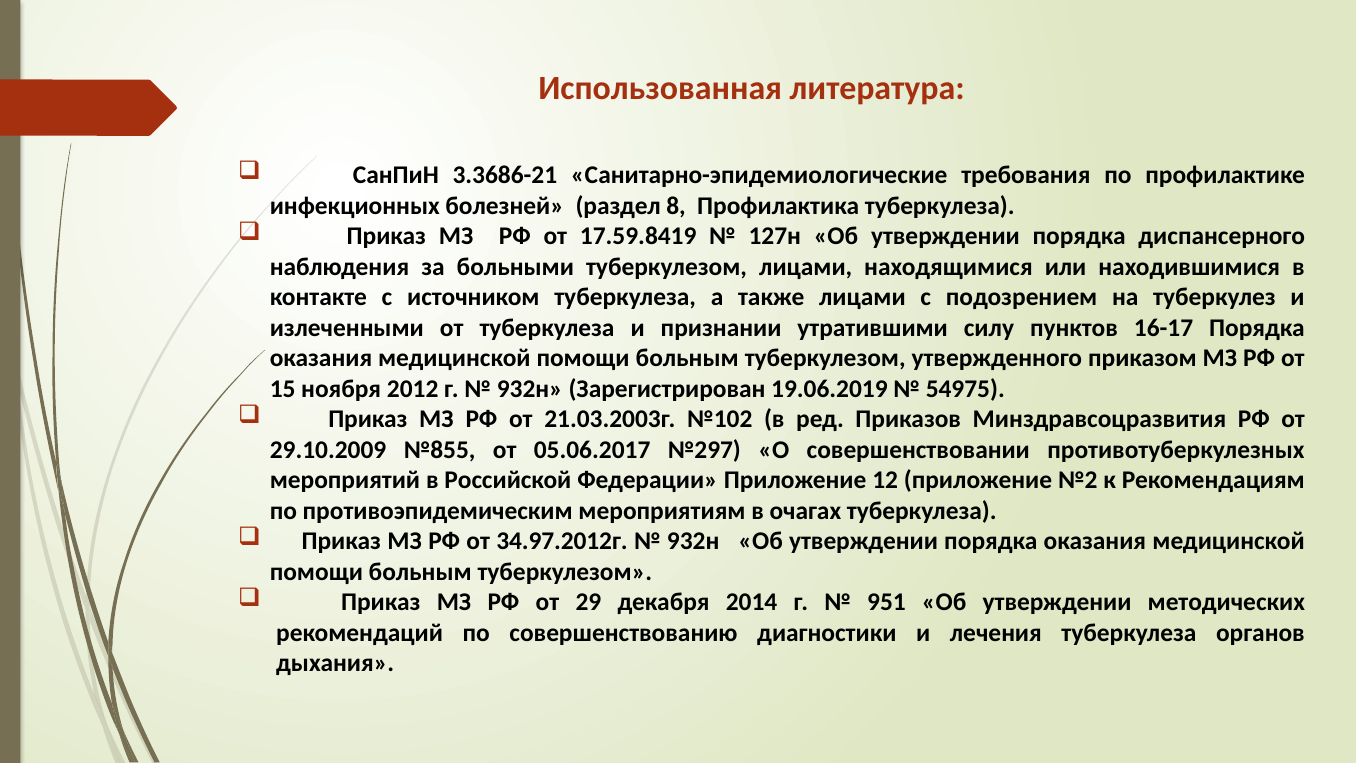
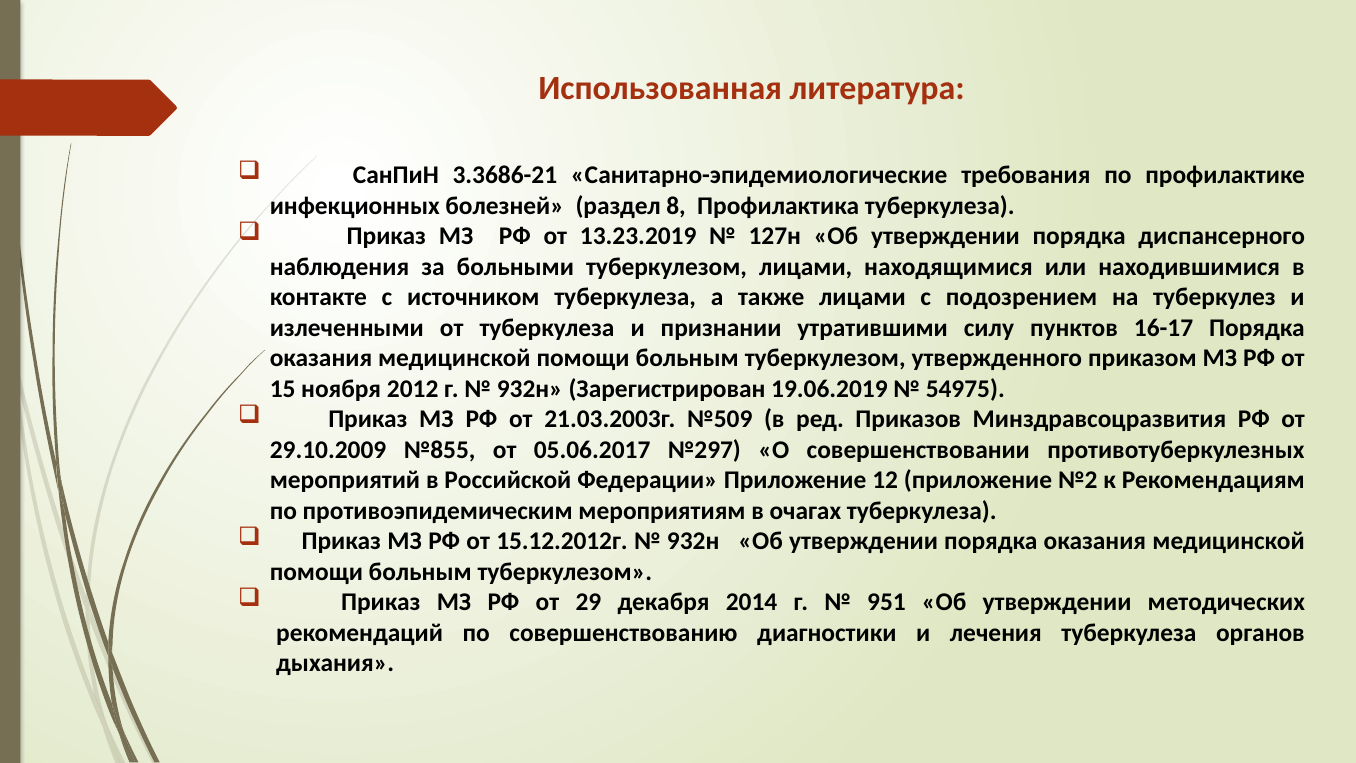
17.59.8419: 17.59.8419 -> 13.23.2019
№102: №102 -> №509
34.97.2012г: 34.97.2012г -> 15.12.2012г
